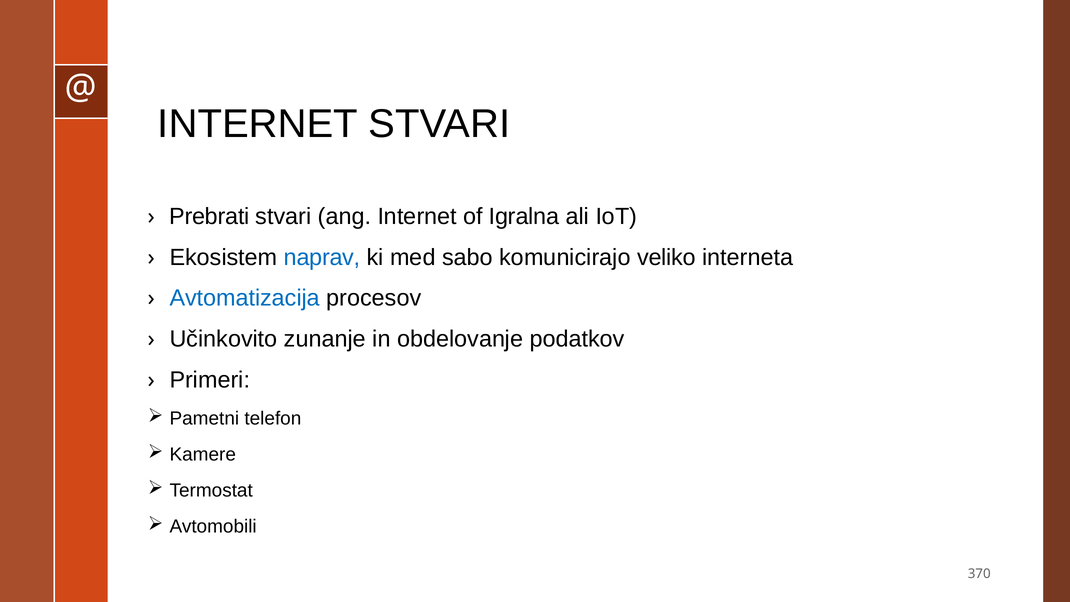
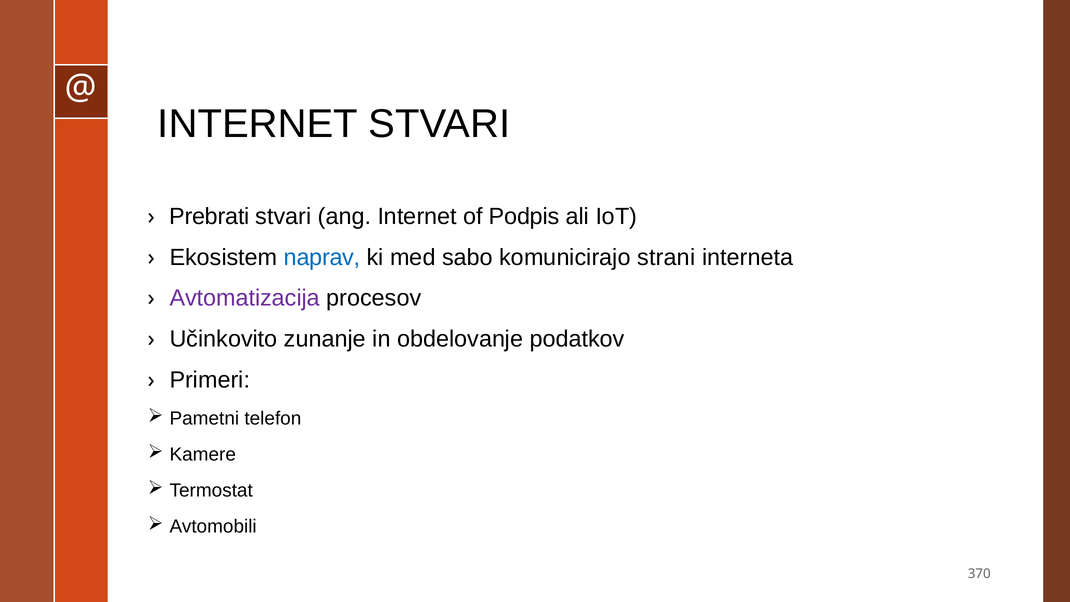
Igralna: Igralna -> Podpis
veliko: veliko -> strani
Avtomatizacija colour: blue -> purple
